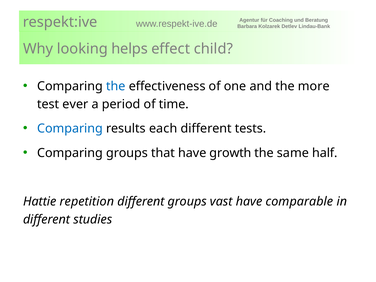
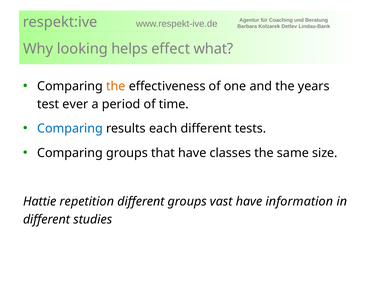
child: child -> what
the at (116, 86) colour: blue -> orange
more: more -> years
growth: growth -> classes
half: half -> size
comparable: comparable -> information
